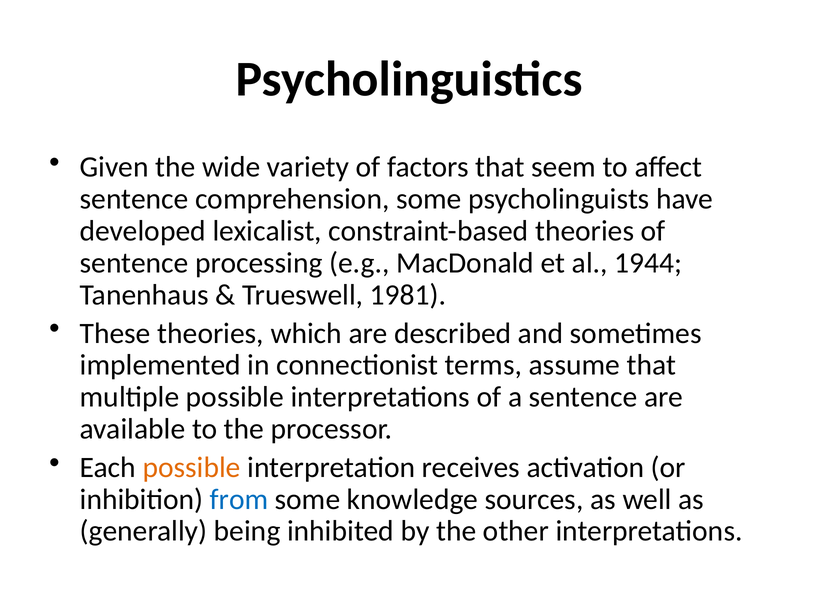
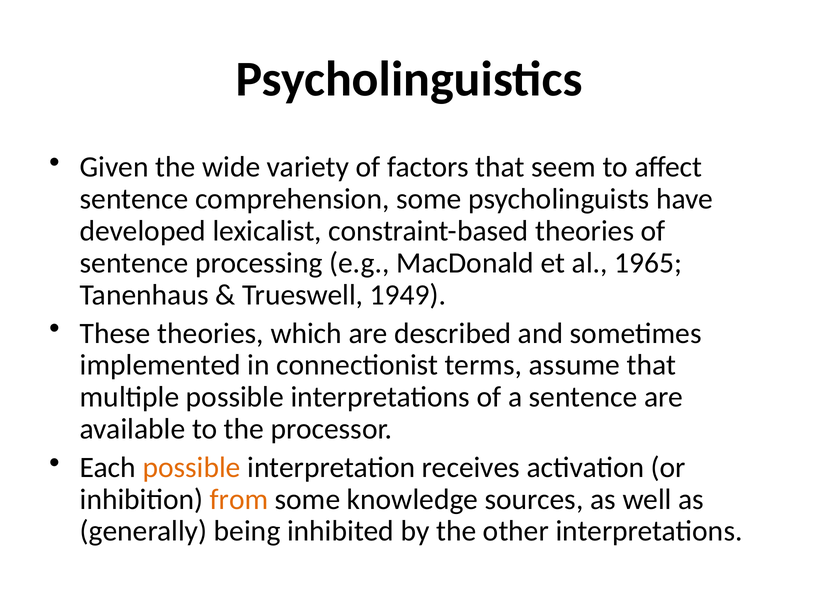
1944: 1944 -> 1965
1981: 1981 -> 1949
from colour: blue -> orange
